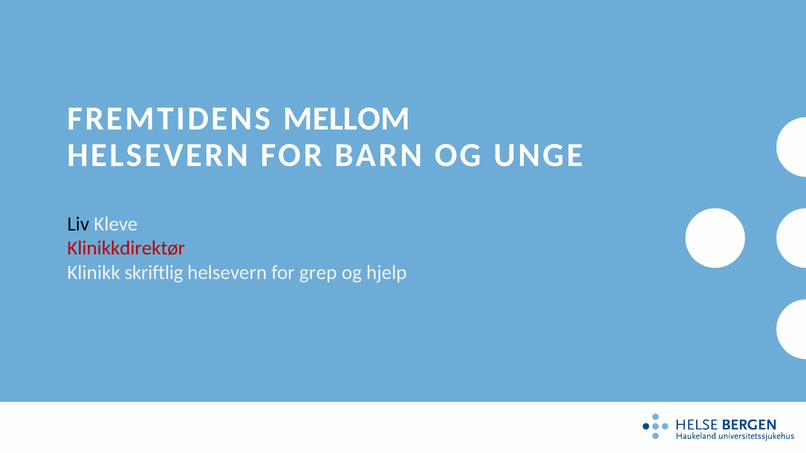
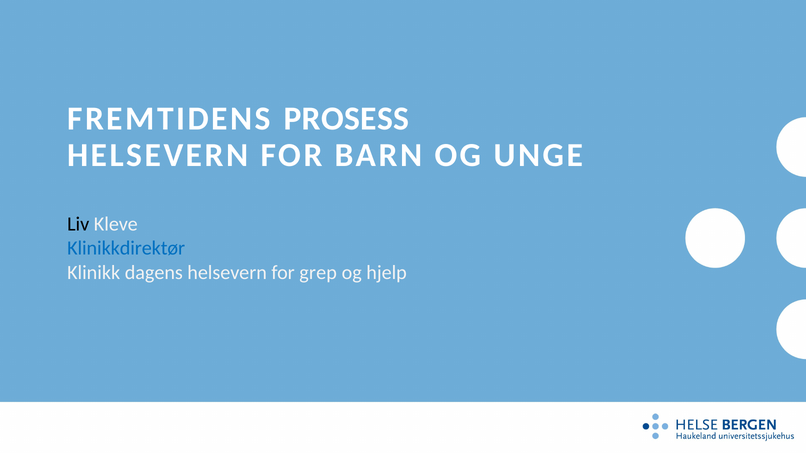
MELLOM: MELLOM -> PROSESS
Klinikkdirektør colour: red -> blue
skriftlig: skriftlig -> dagens
